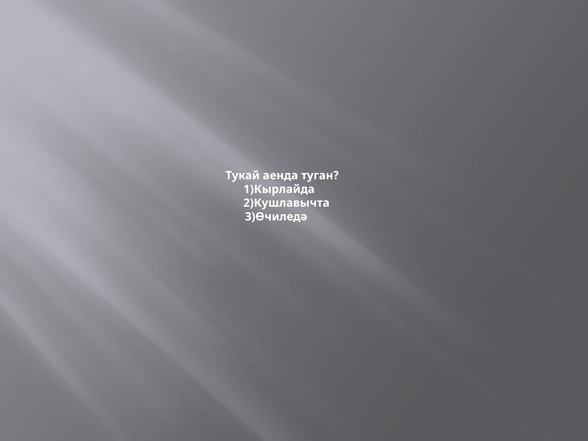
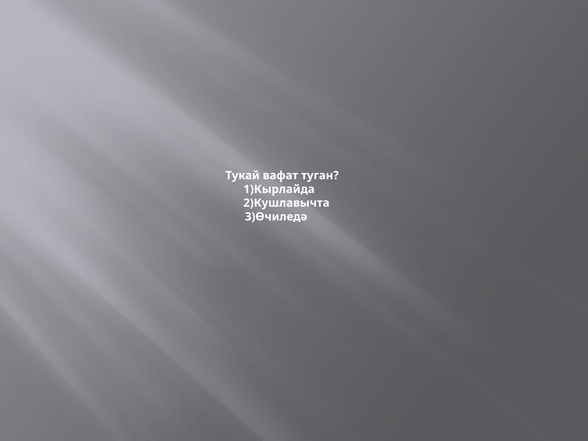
аенда: аенда -> вафат
